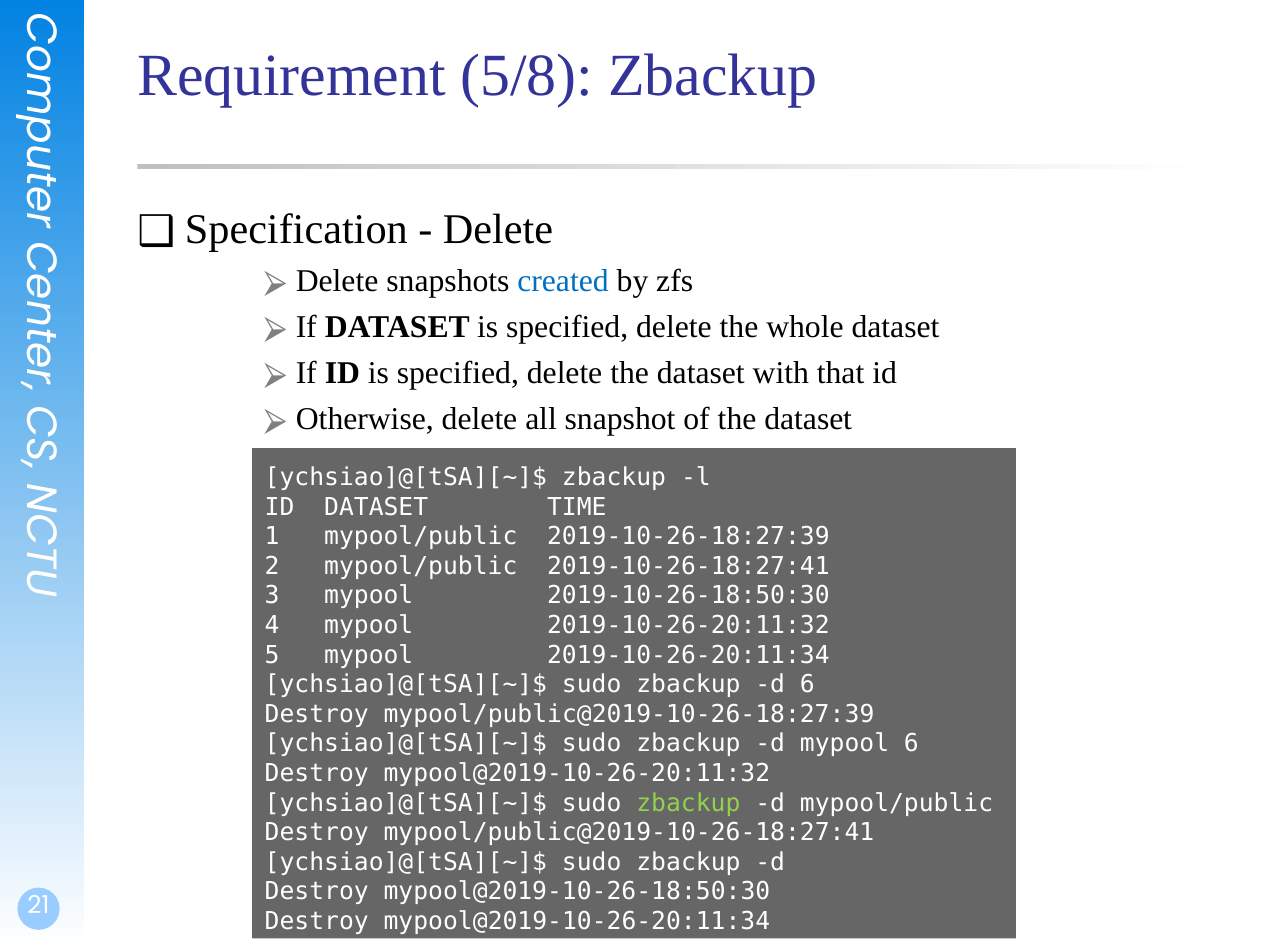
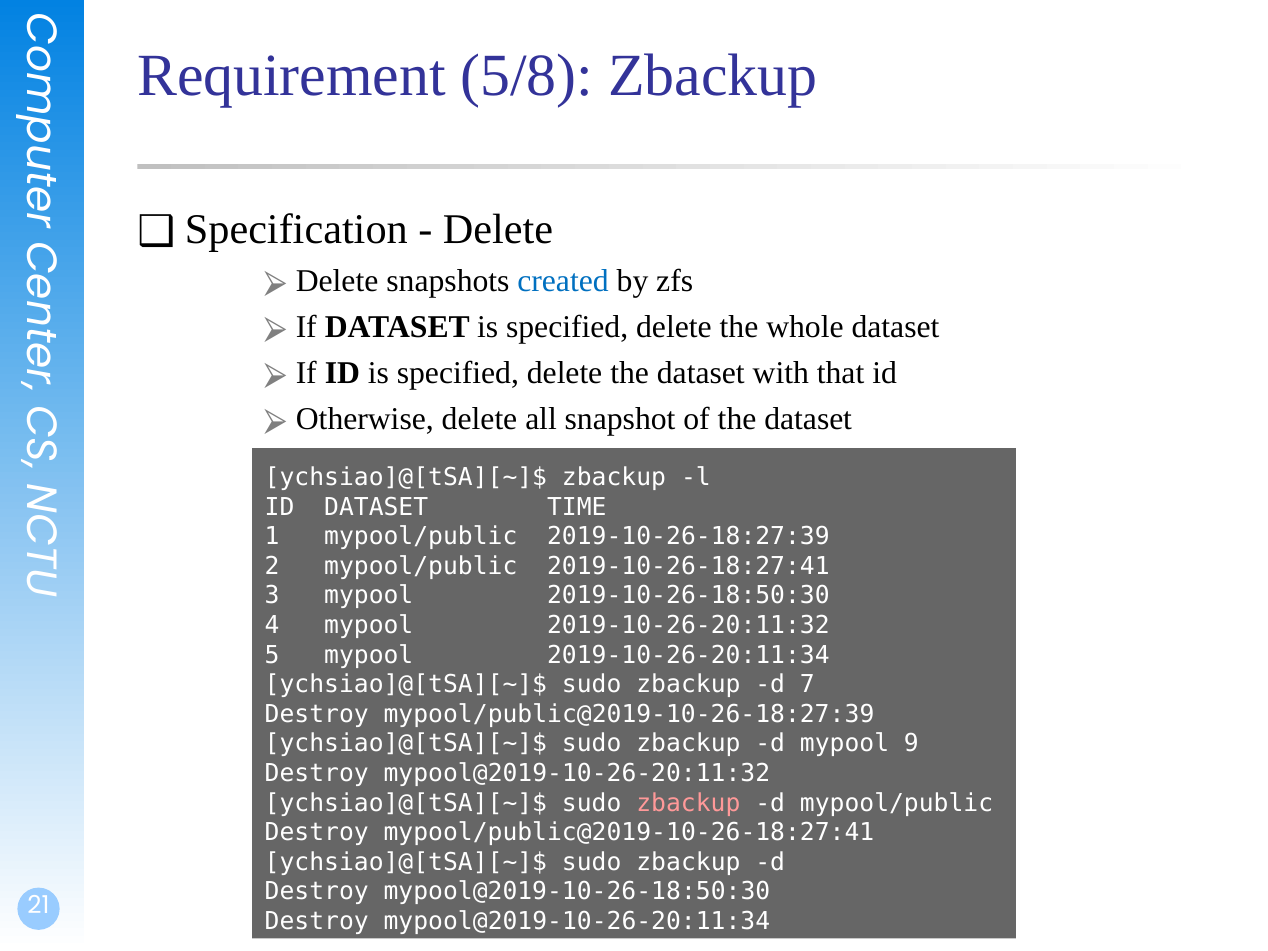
d 6: 6 -> 7
mypool 6: 6 -> 9
zbackup at (688, 803) colour: light green -> pink
